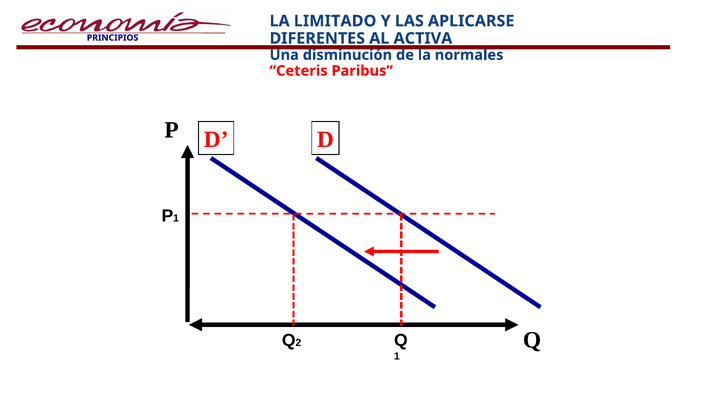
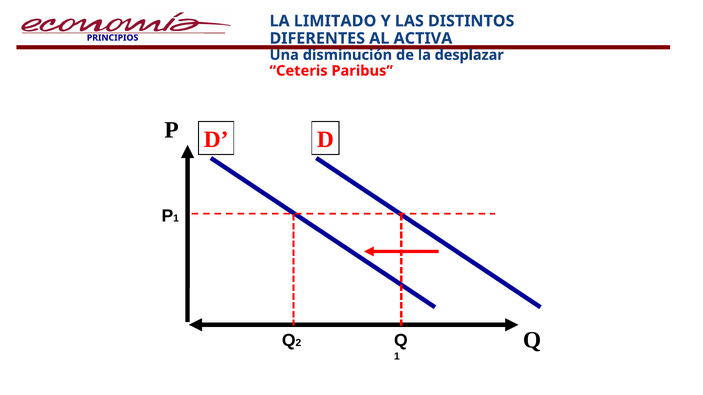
APLICARSE: APLICARSE -> DISTINTOS
normales: normales -> desplazar
